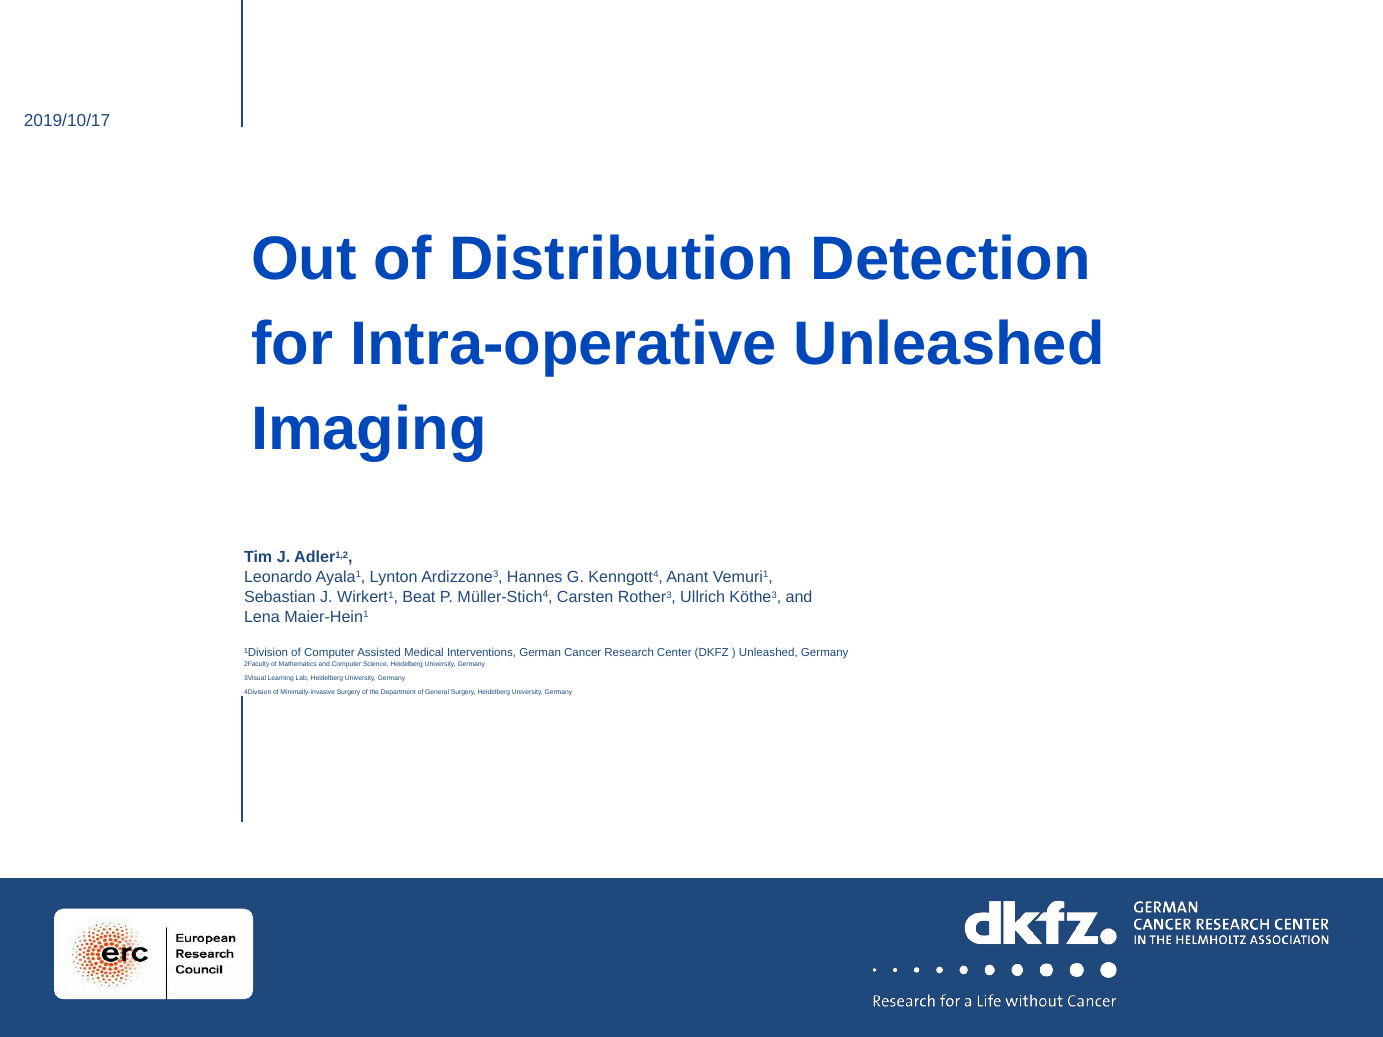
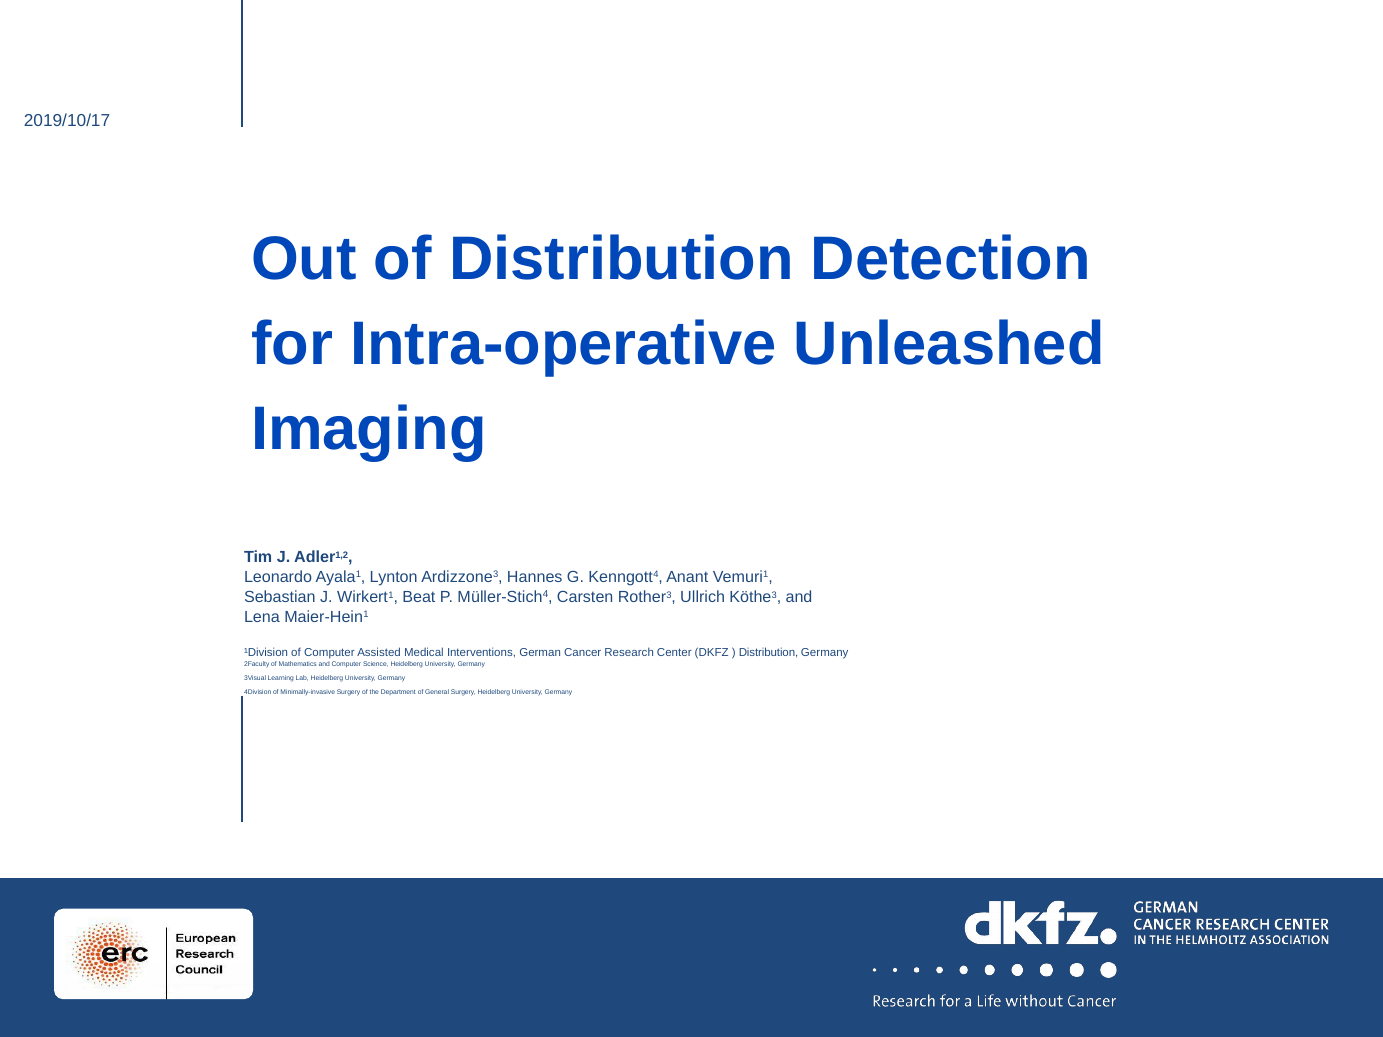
Unleashed at (768, 653): Unleashed -> Distribution
